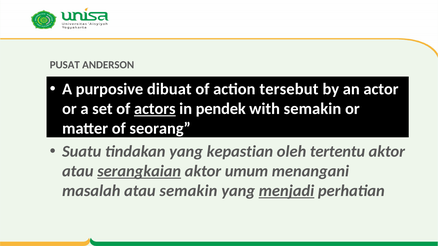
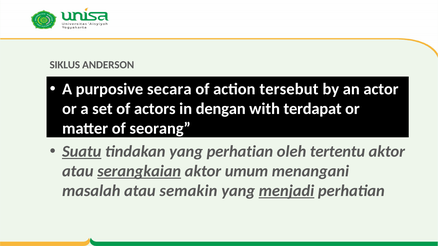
PUSAT: PUSAT -> SIKLUS
dibuat: dibuat -> secara
actors underline: present -> none
pendek: pendek -> dengan
with semakin: semakin -> terdapat
Suatu underline: none -> present
yang kepastian: kepastian -> perhatian
